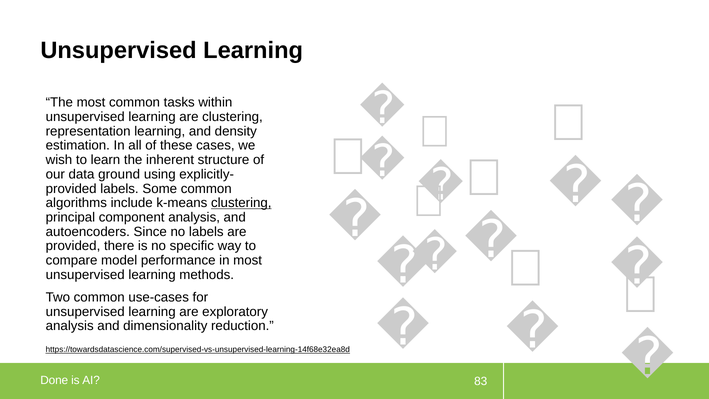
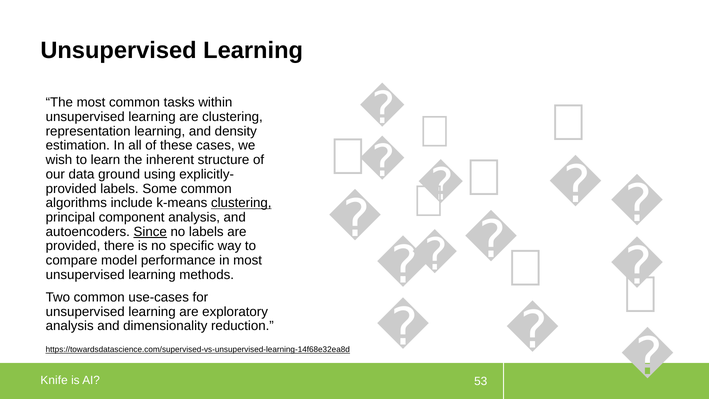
Since underline: none -> present
Done: Done -> Knife
83: 83 -> 53
